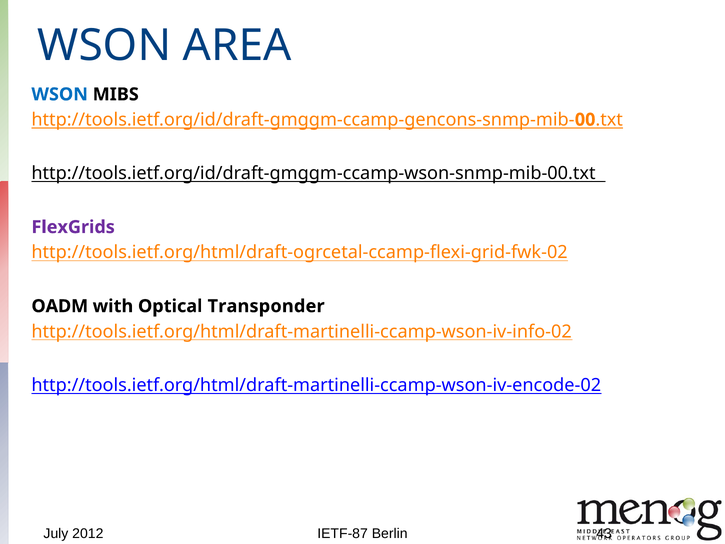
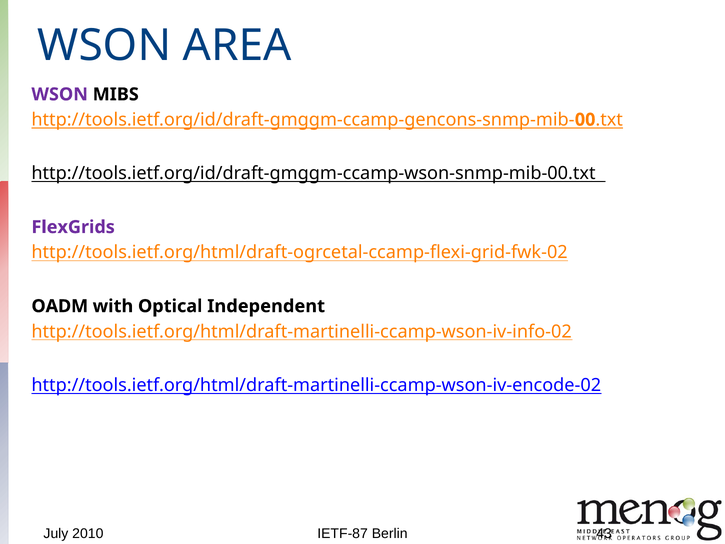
WSON at (60, 94) colour: blue -> purple
Transponder: Transponder -> Independent
2012: 2012 -> 2010
